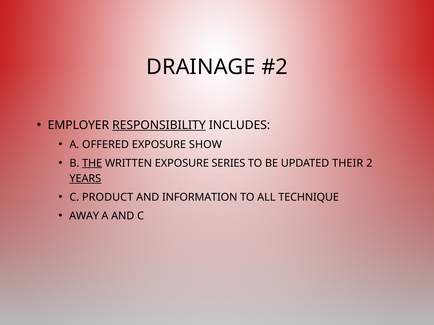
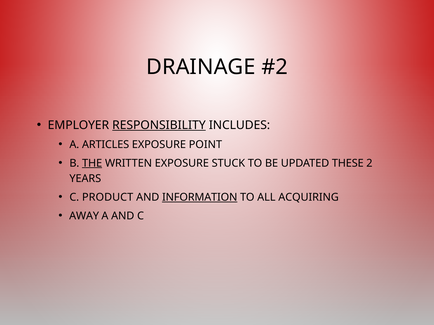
OFFERED: OFFERED -> ARTICLES
SHOW: SHOW -> POINT
SERIES: SERIES -> STUCK
THEIR: THEIR -> THESE
YEARS underline: present -> none
INFORMATION underline: none -> present
TECHNIQUE: TECHNIQUE -> ACQUIRING
